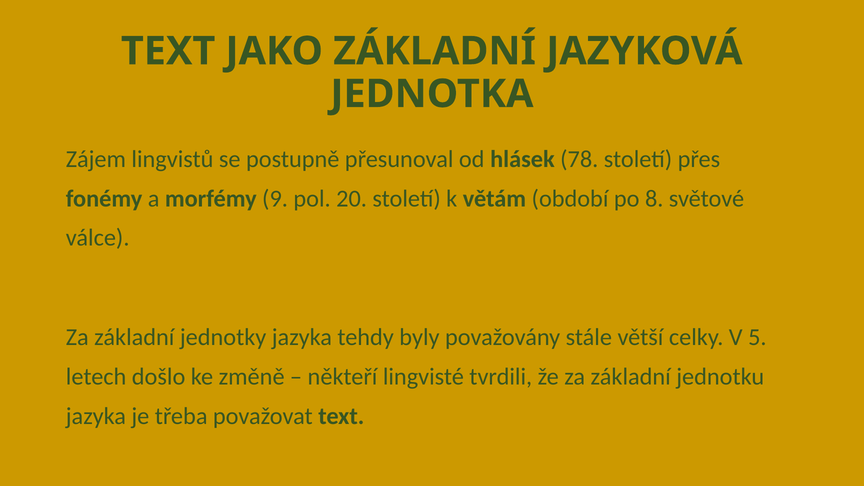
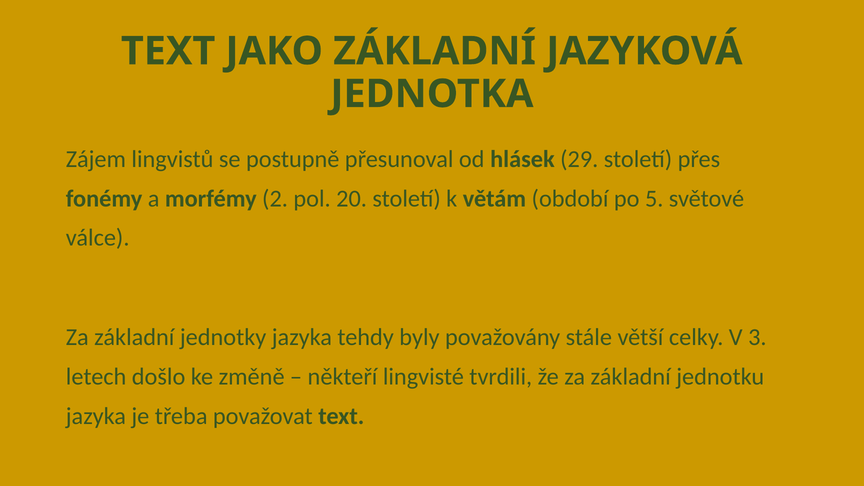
78: 78 -> 29
9: 9 -> 2
8: 8 -> 5
5: 5 -> 3
